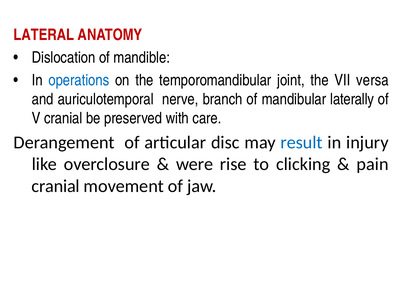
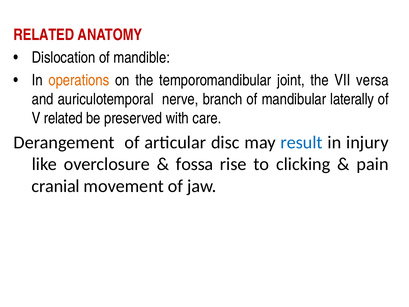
LATERAL at (44, 35): LATERAL -> RELATED
operations colour: blue -> orange
V cranial: cranial -> related
were: were -> fossa
